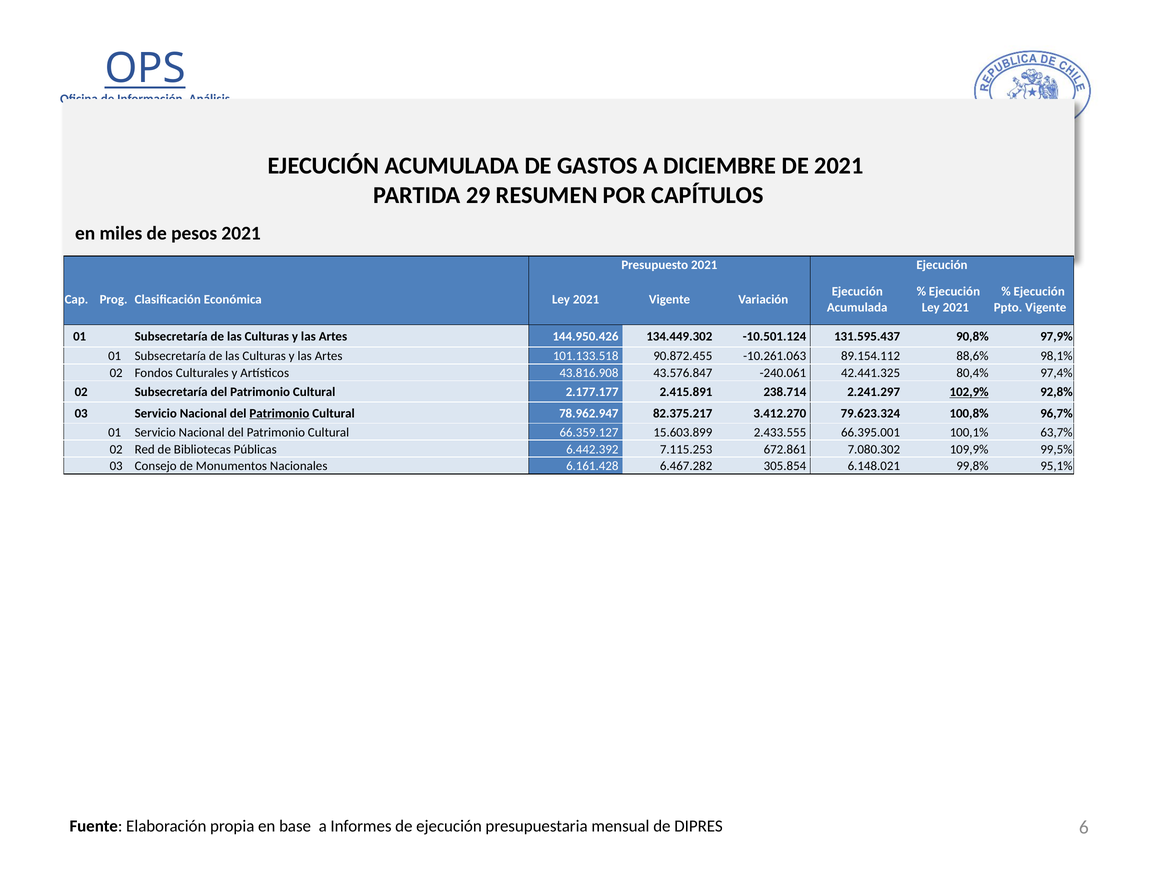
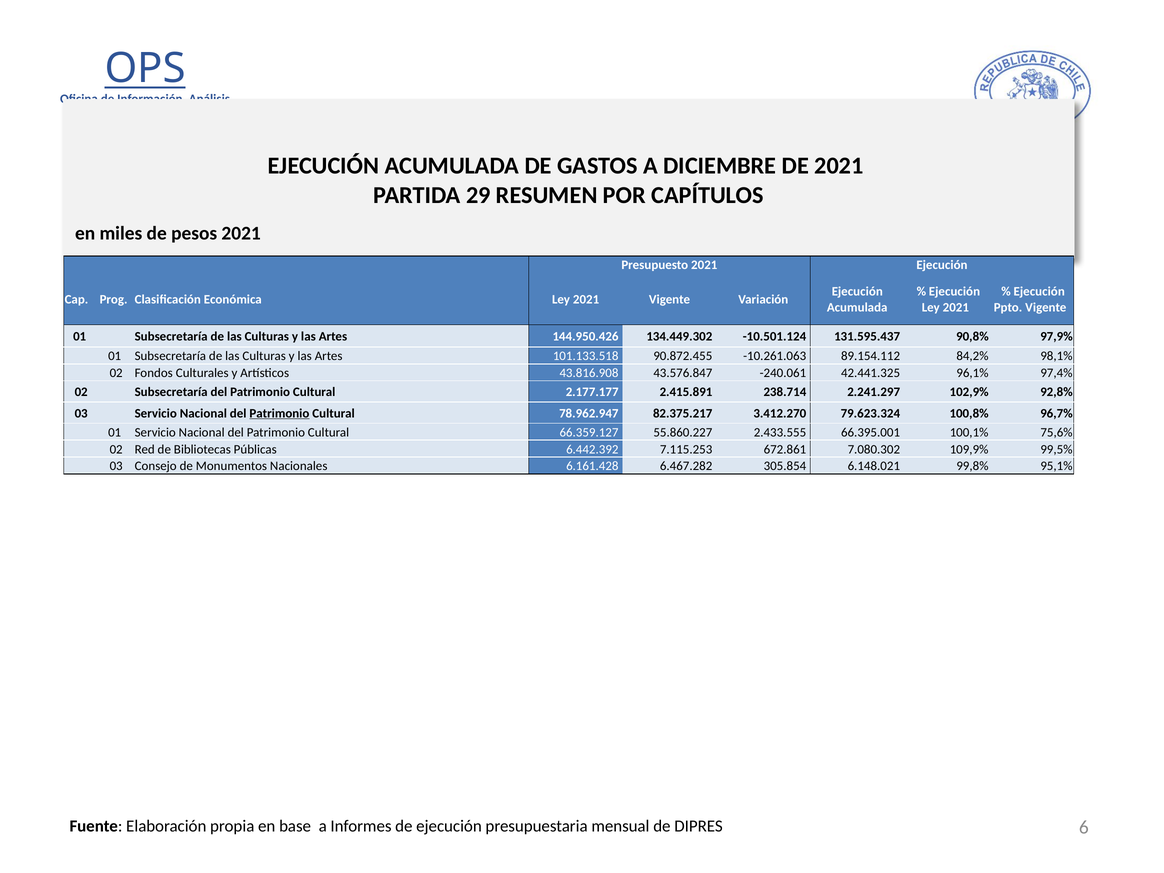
88,6%: 88,6% -> 84,2%
80,4%: 80,4% -> 96,1%
102,9% underline: present -> none
15.603.899: 15.603.899 -> 55.860.227
63,7%: 63,7% -> 75,6%
